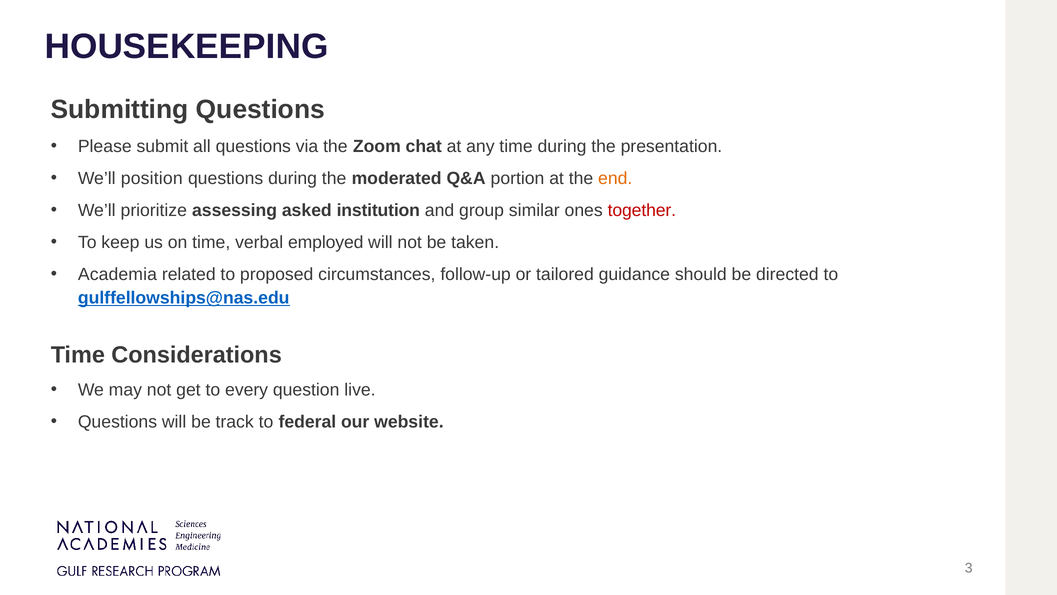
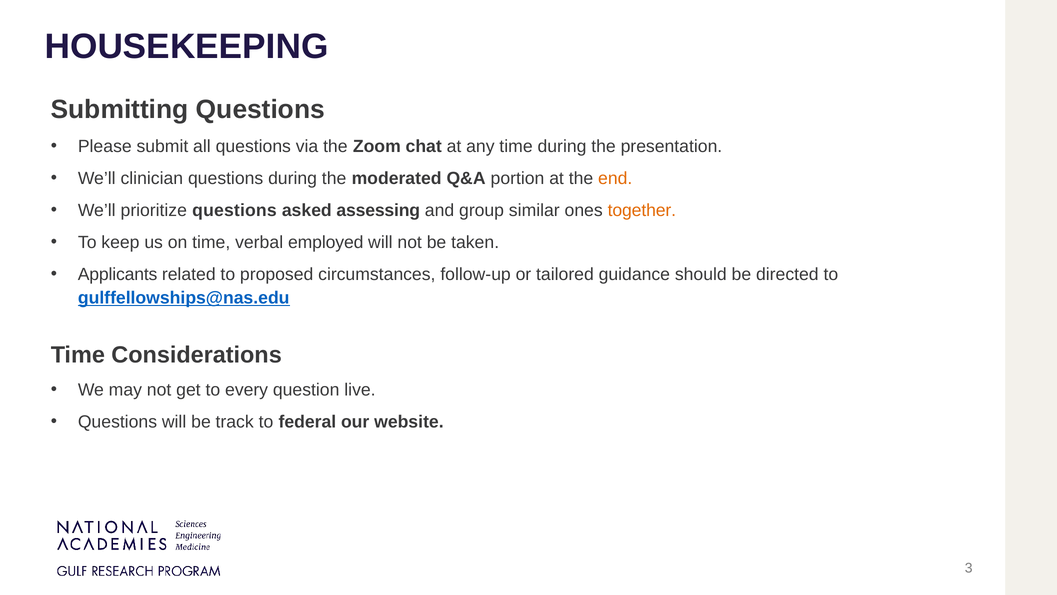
position: position -> clinician
prioritize assessing: assessing -> questions
institution: institution -> assessing
together colour: red -> orange
Academia: Academia -> Applicants
